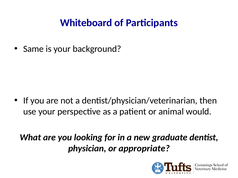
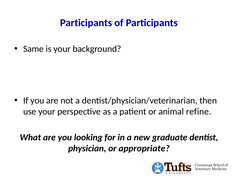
Whiteboard at (86, 23): Whiteboard -> Participants
would: would -> refine
